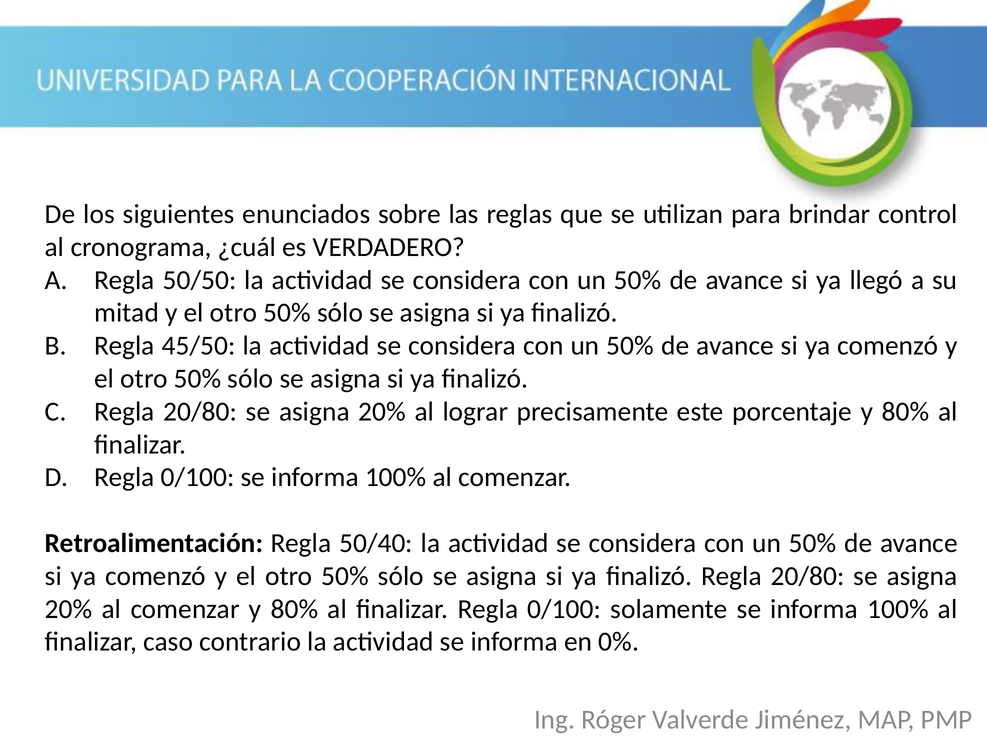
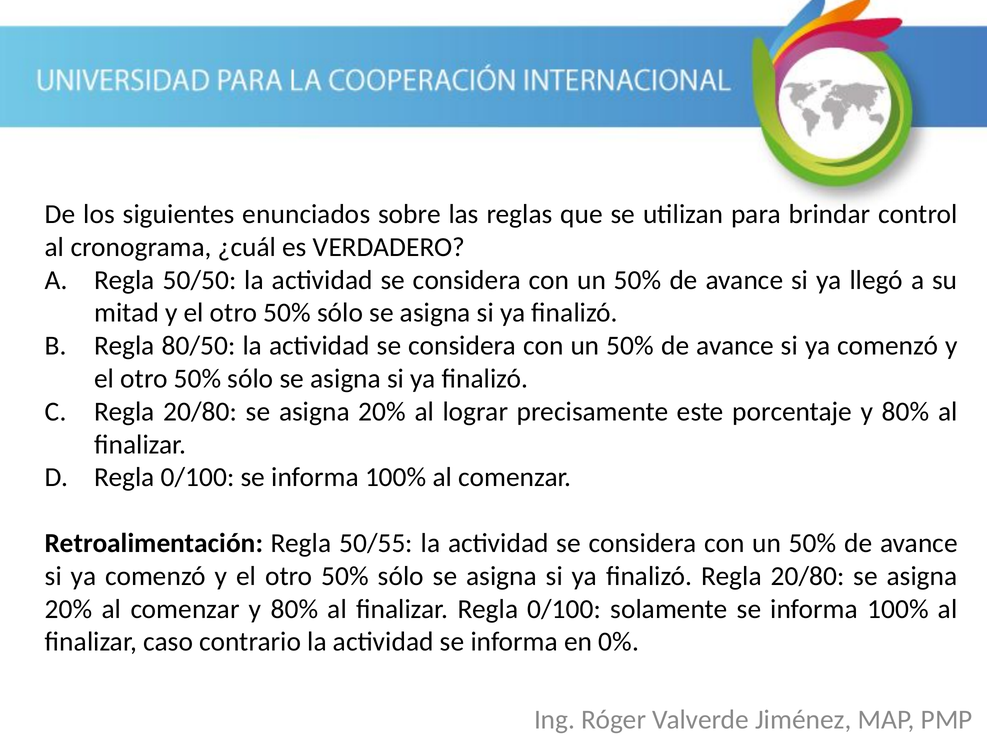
45/50: 45/50 -> 80/50
50/40: 50/40 -> 50/55
